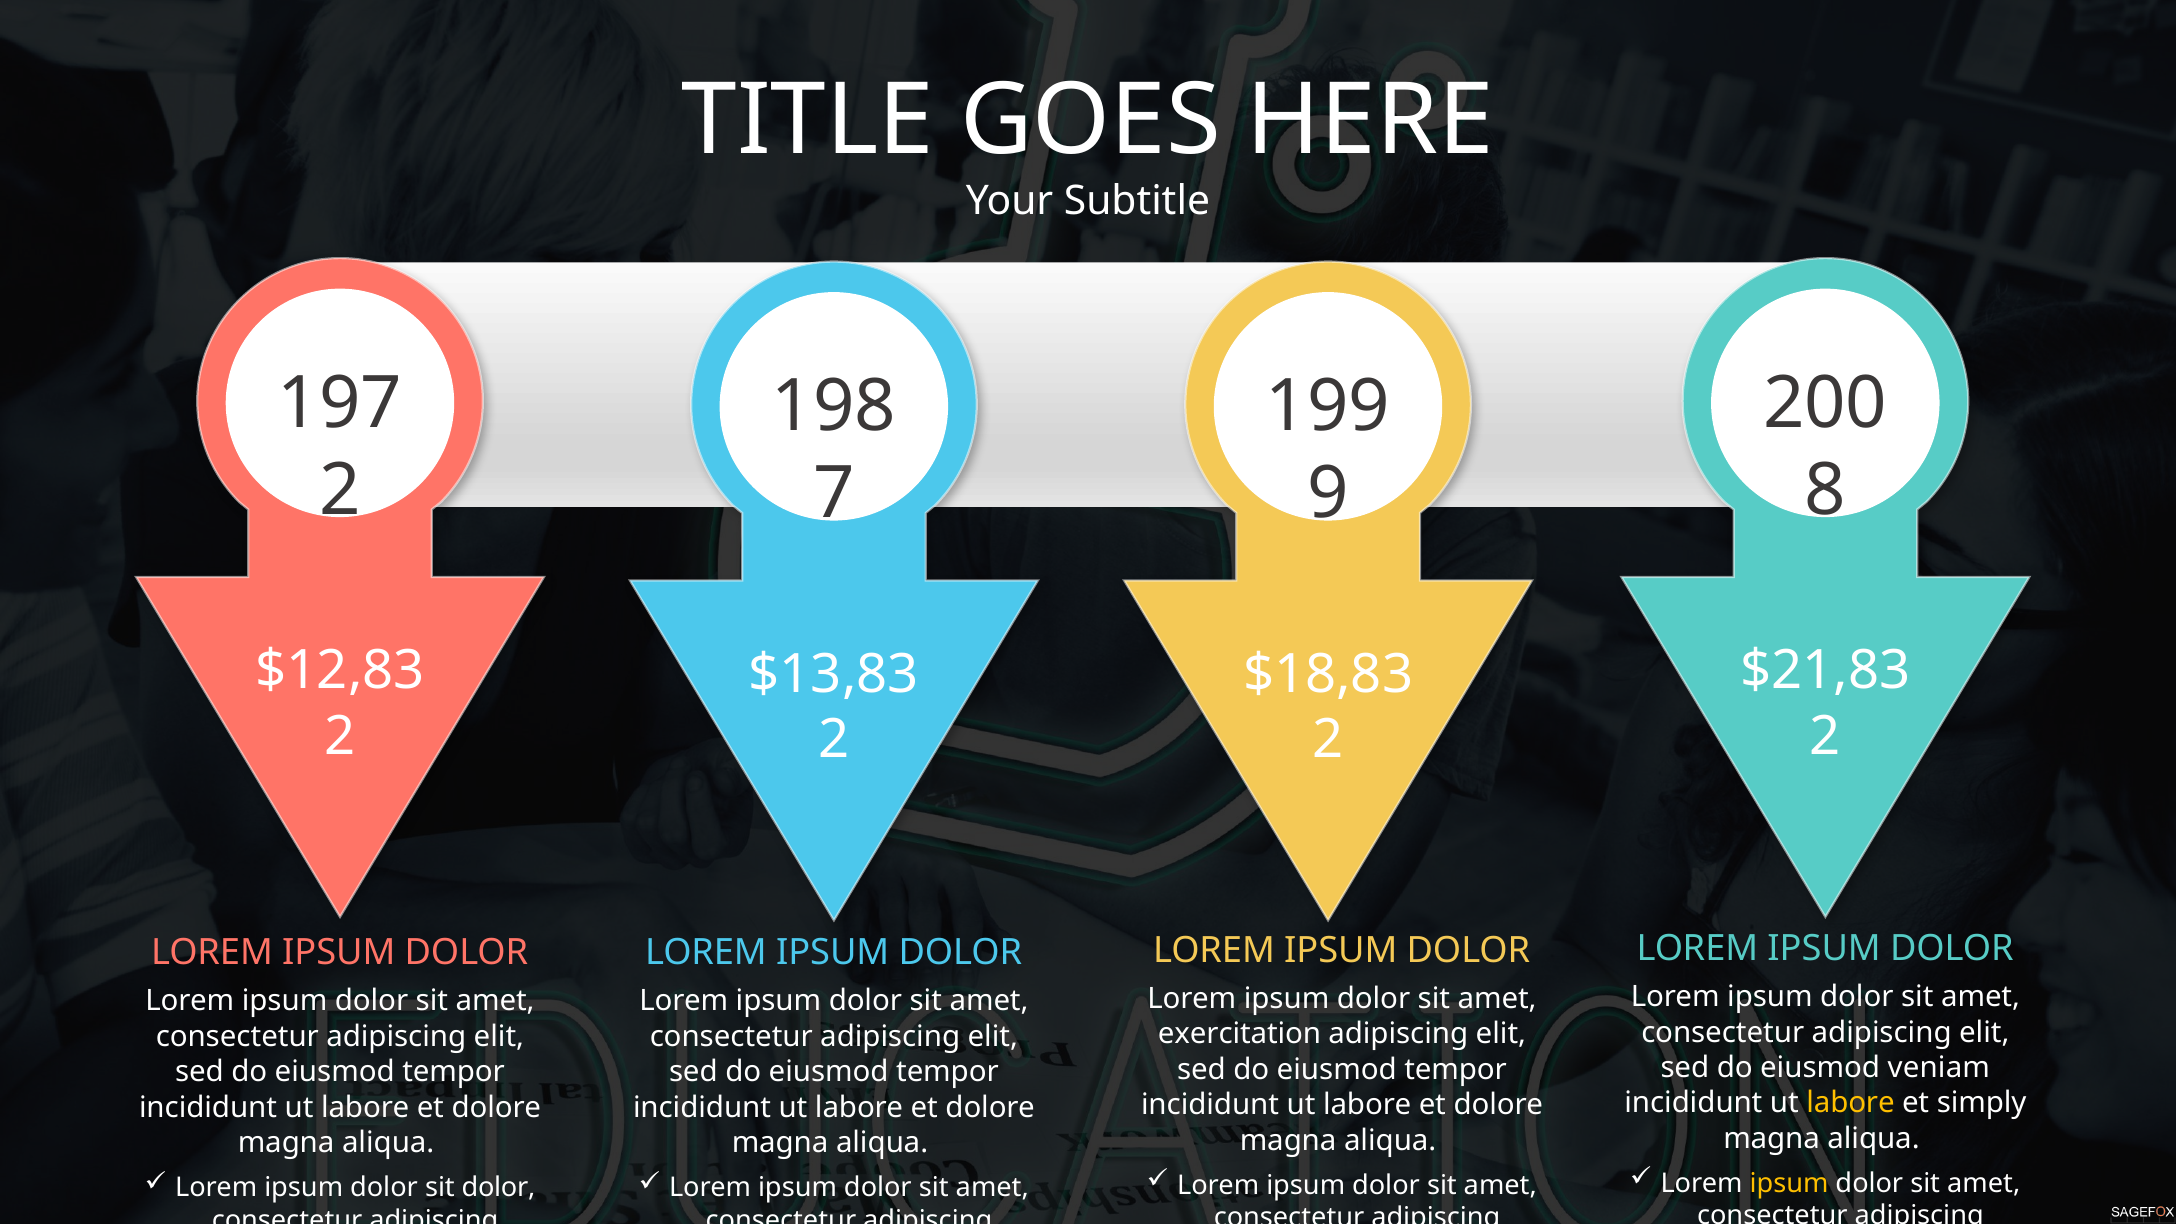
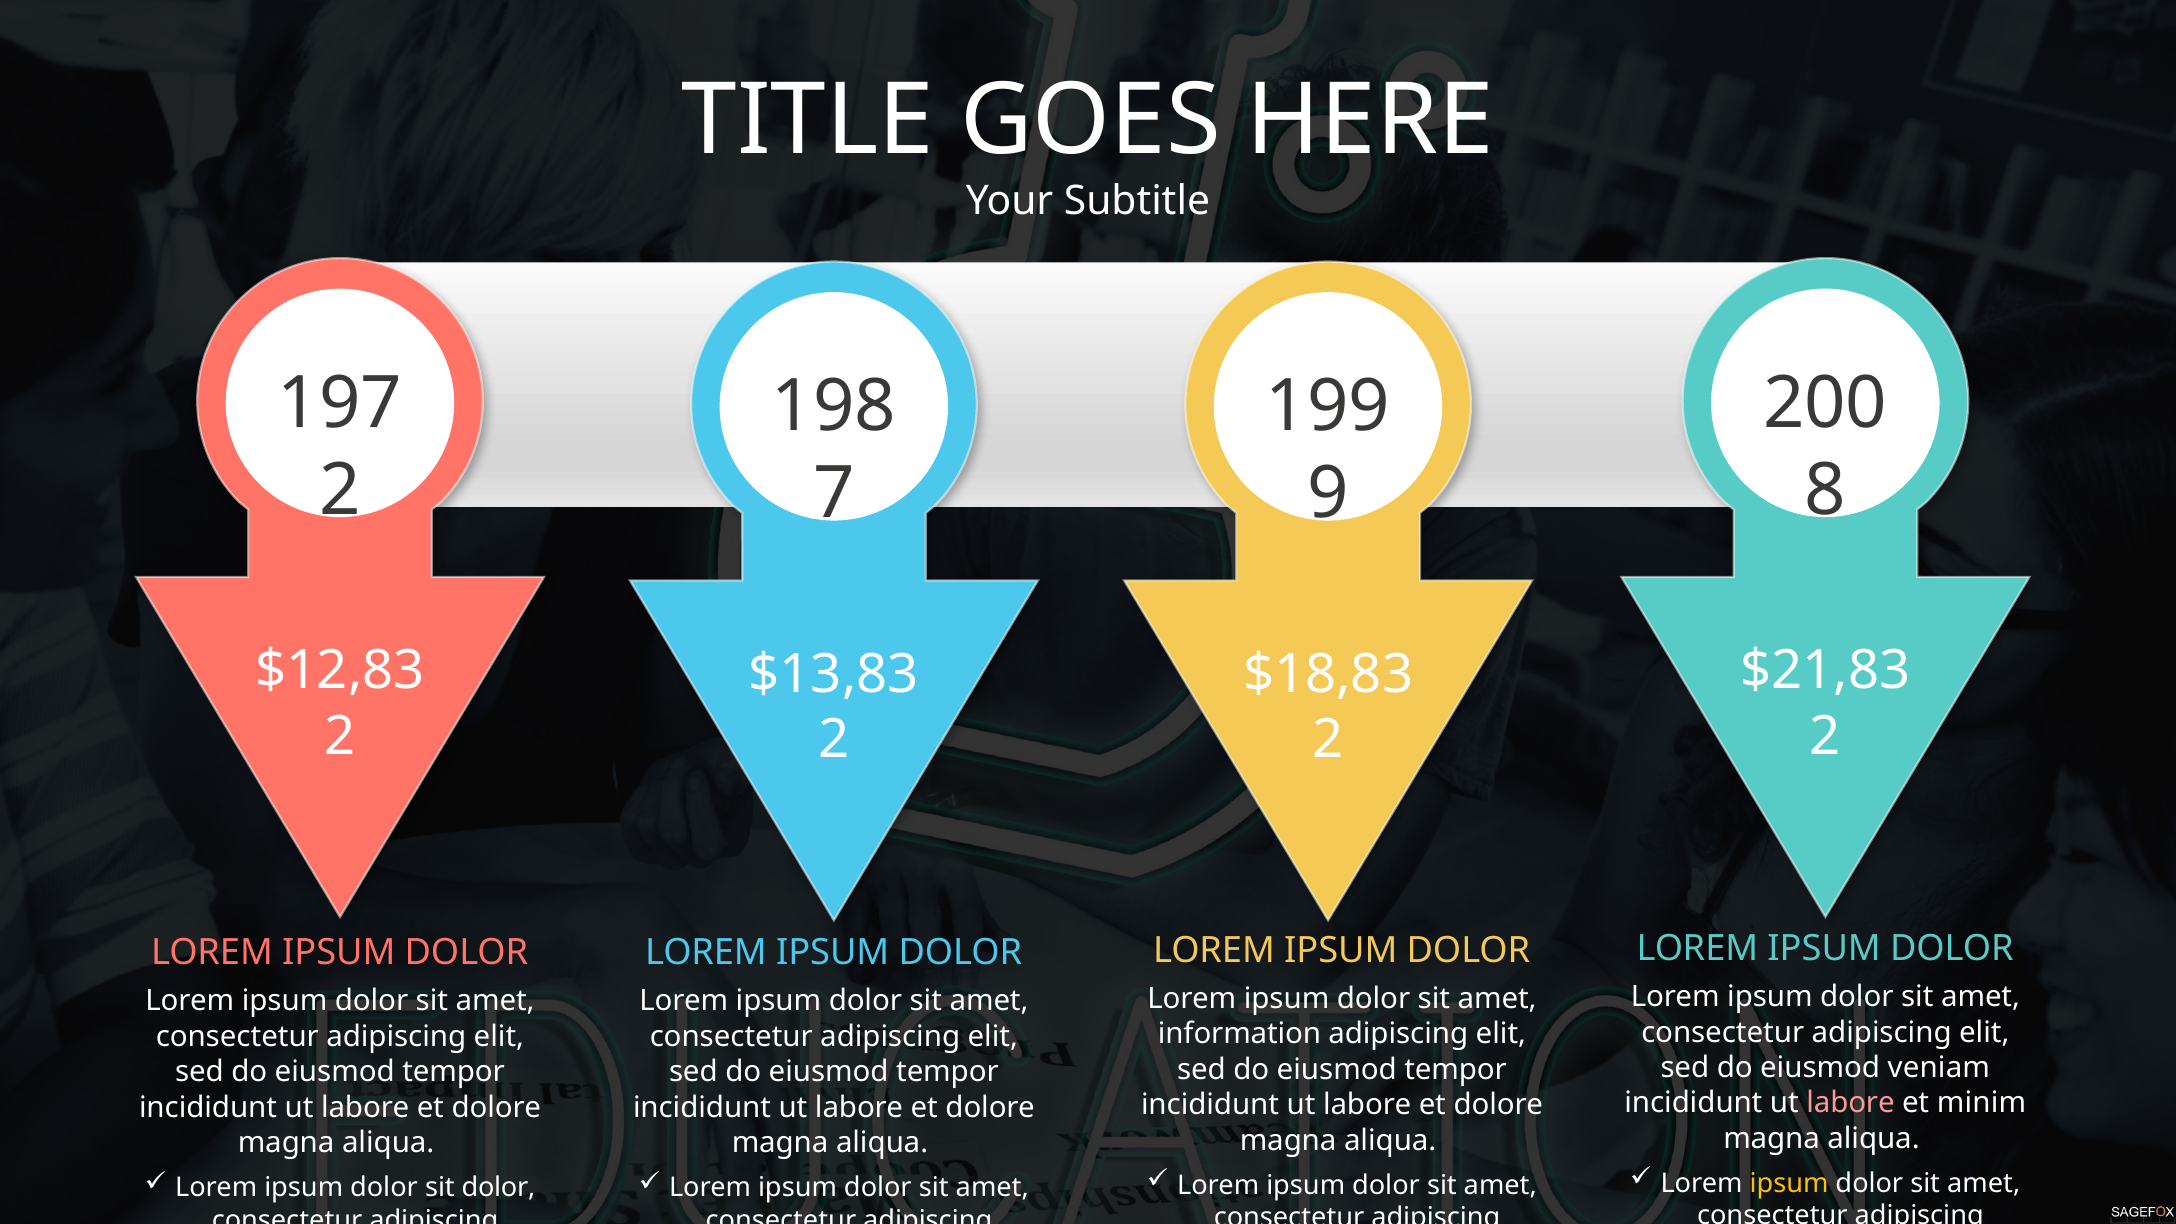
exercitation: exercitation -> information
labore at (1851, 1103) colour: yellow -> pink
simply: simply -> minim
